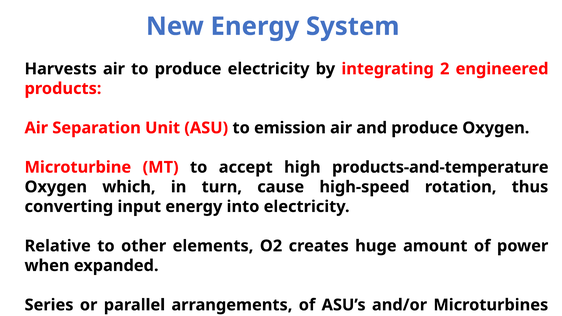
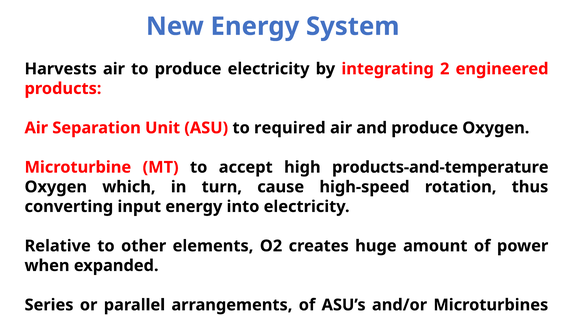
emission: emission -> required
